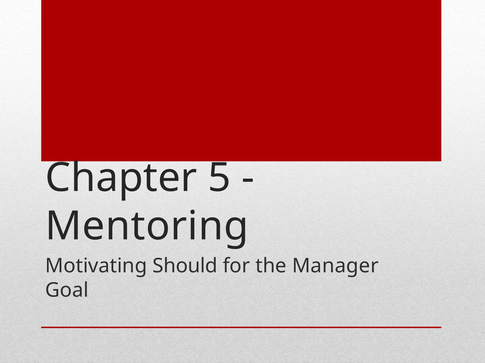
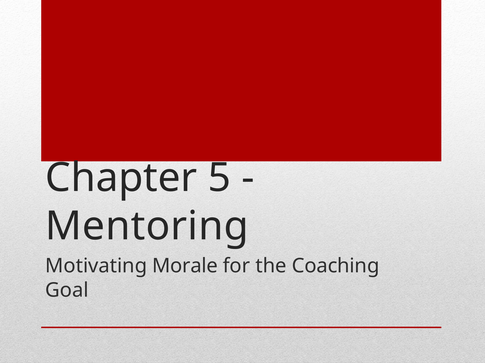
Should: Should -> Morale
Manager: Manager -> Coaching
